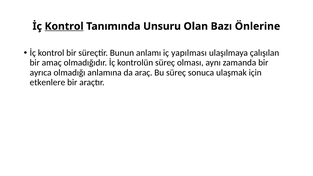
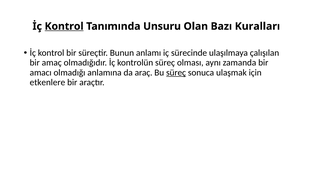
Önlerine: Önlerine -> Kuralları
yapılması: yapılması -> sürecinde
ayrıca: ayrıca -> amacı
süreç at (176, 73) underline: none -> present
